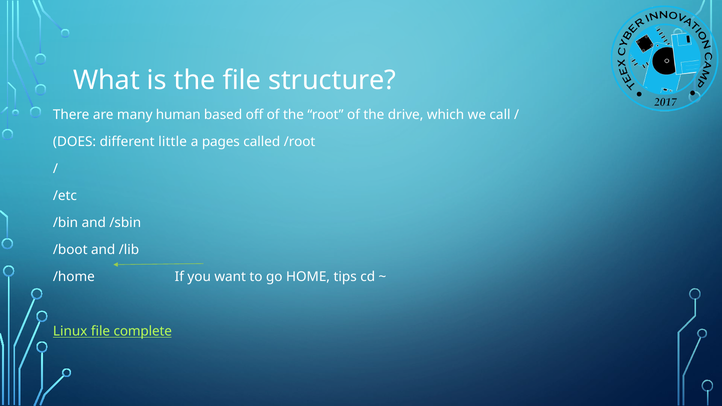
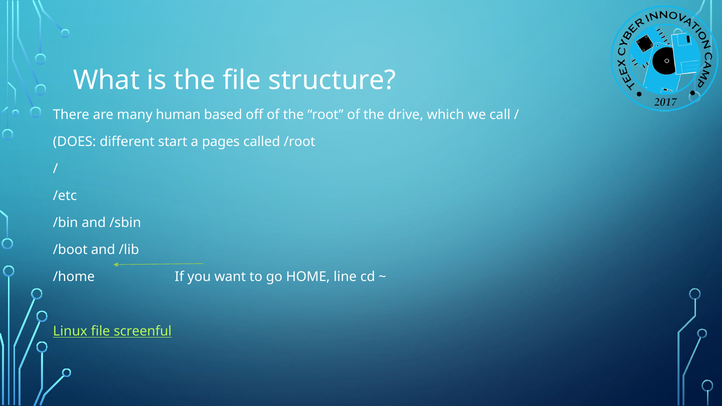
little: little -> start
tips: tips -> line
complete: complete -> screenful
